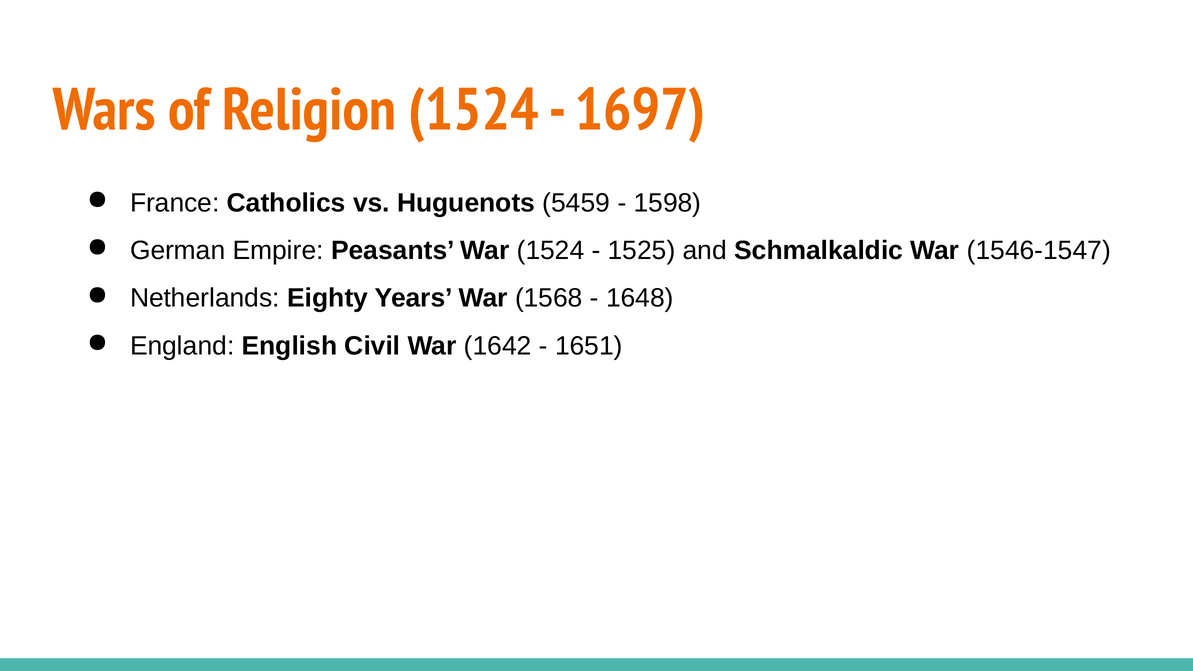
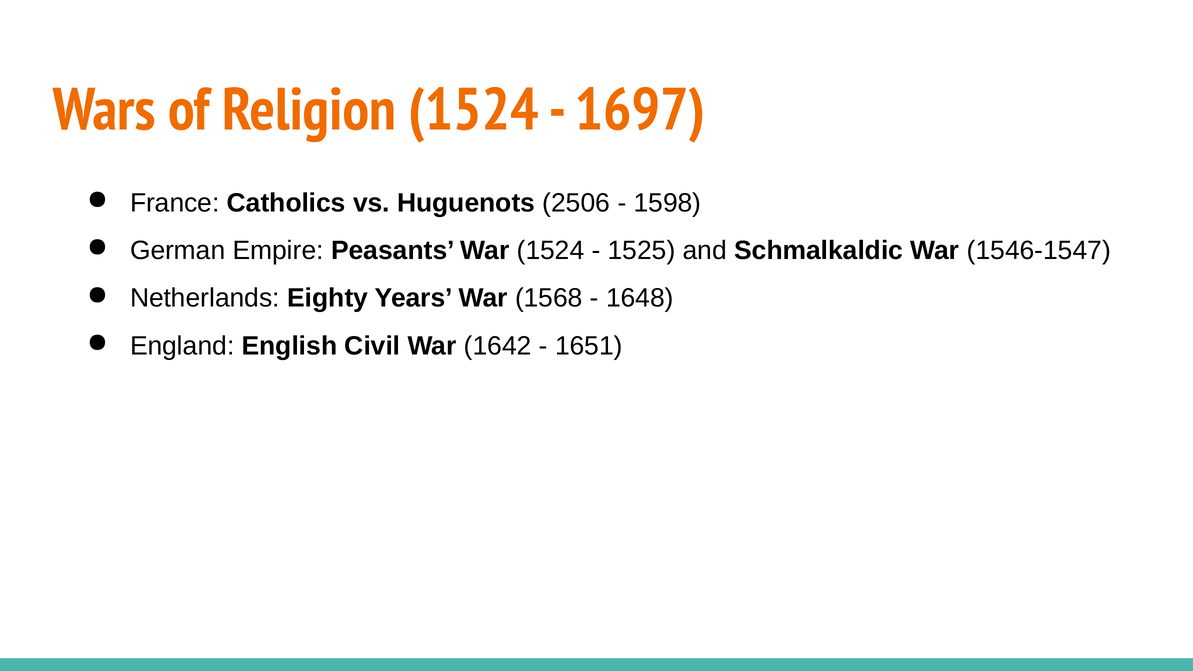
5459: 5459 -> 2506
